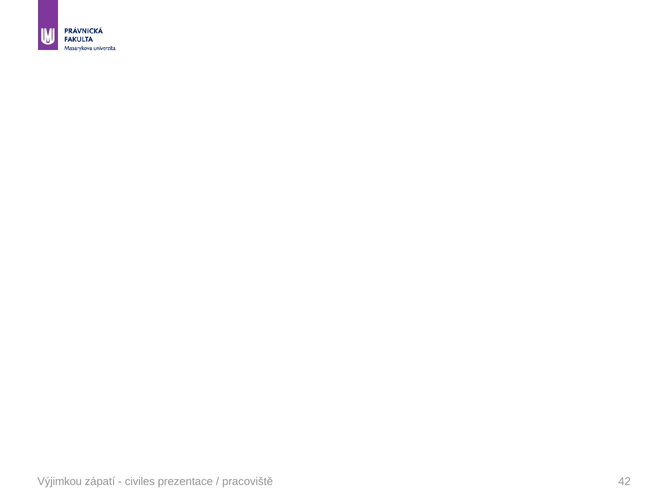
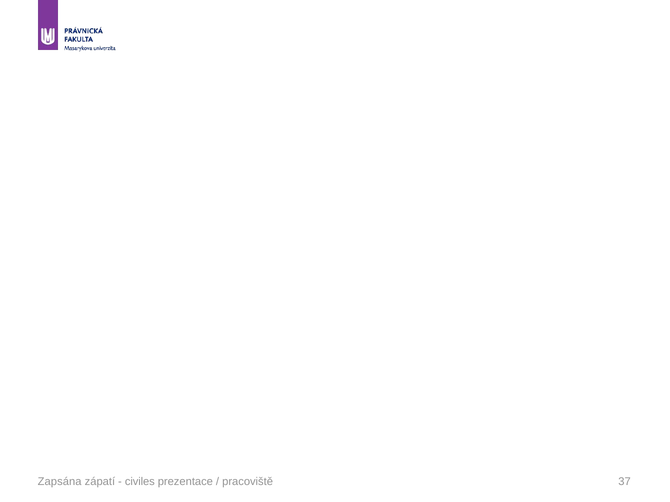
Výjimkou: Výjimkou -> Zapsána
42: 42 -> 37
